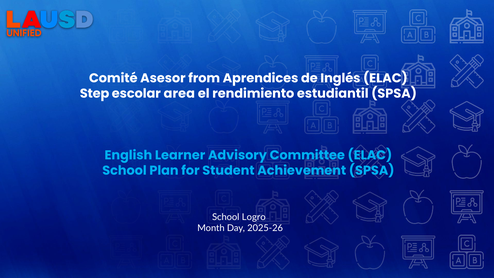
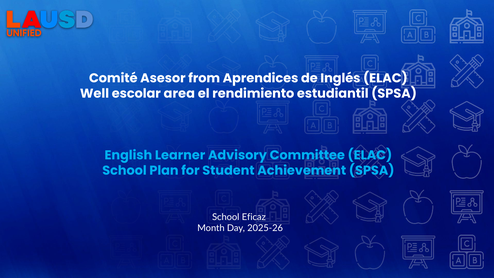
Step: Step -> Well
Logro: Logro -> Eficaz
